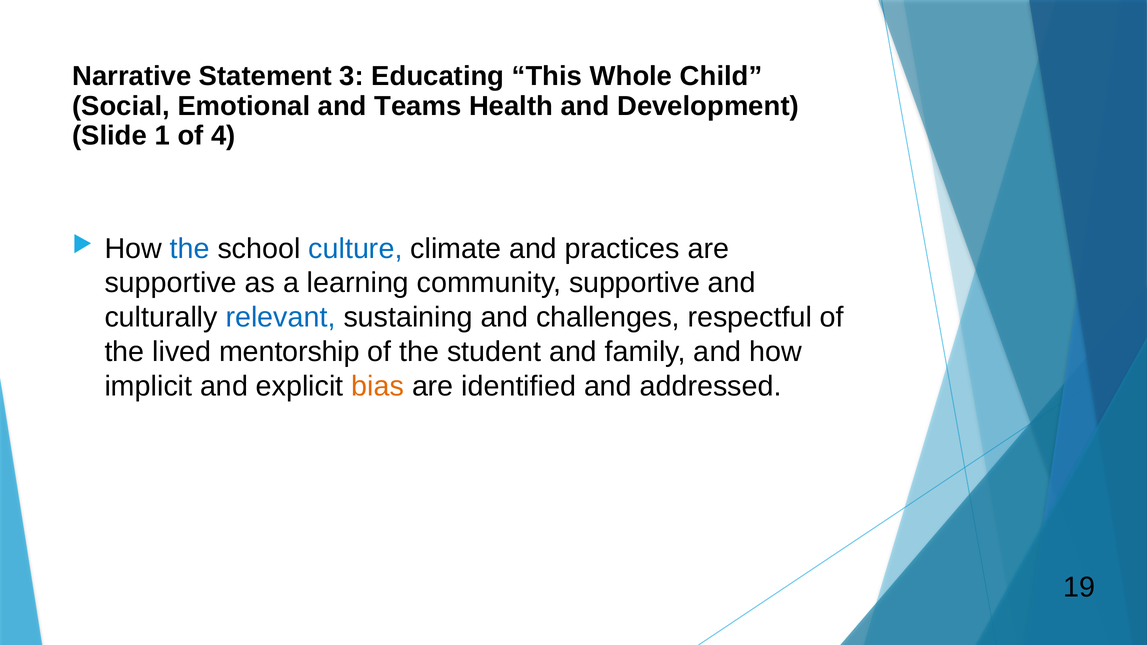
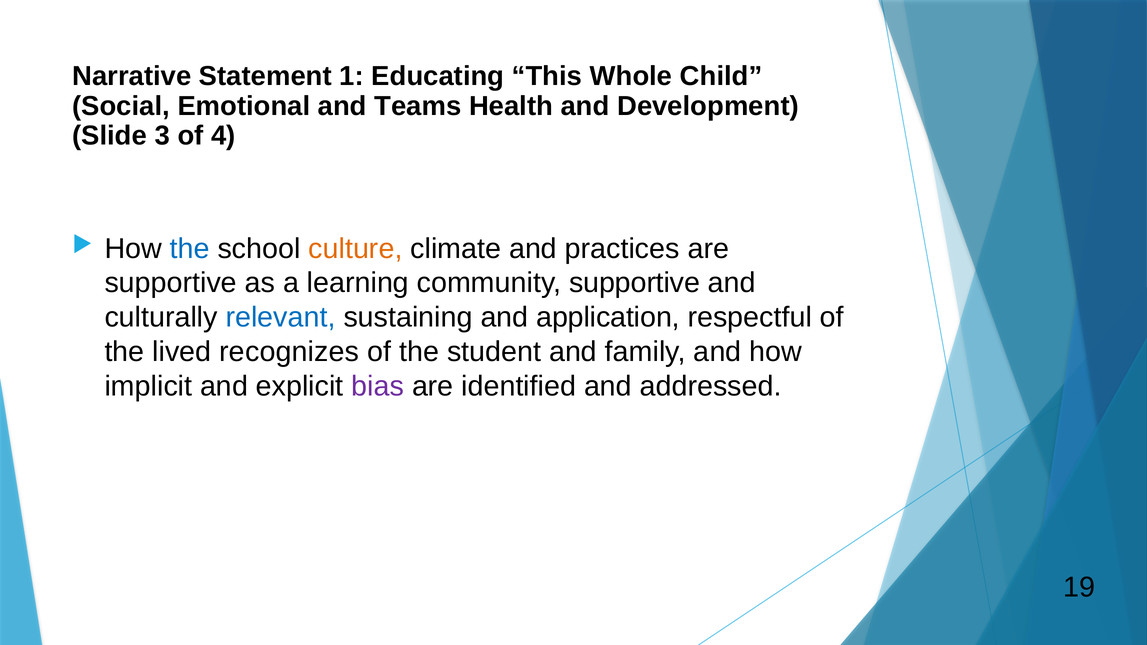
3: 3 -> 1
1: 1 -> 3
culture colour: blue -> orange
challenges: challenges -> application
mentorship: mentorship -> recognizes
bias colour: orange -> purple
